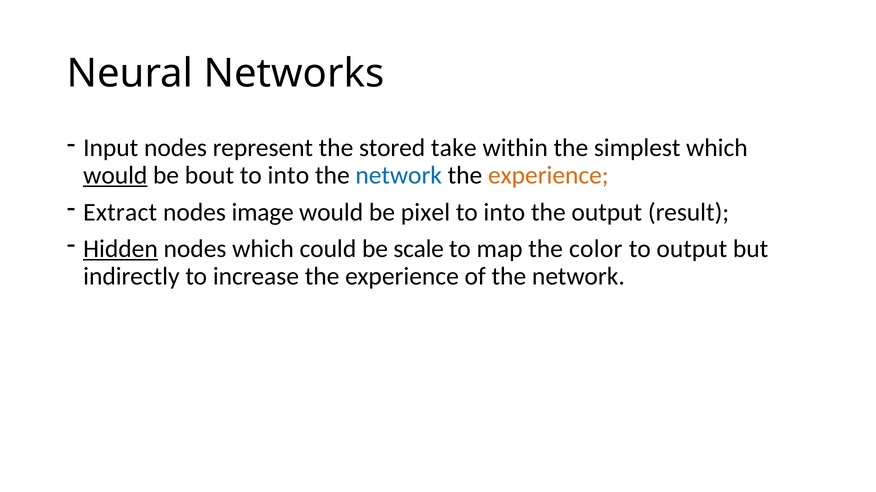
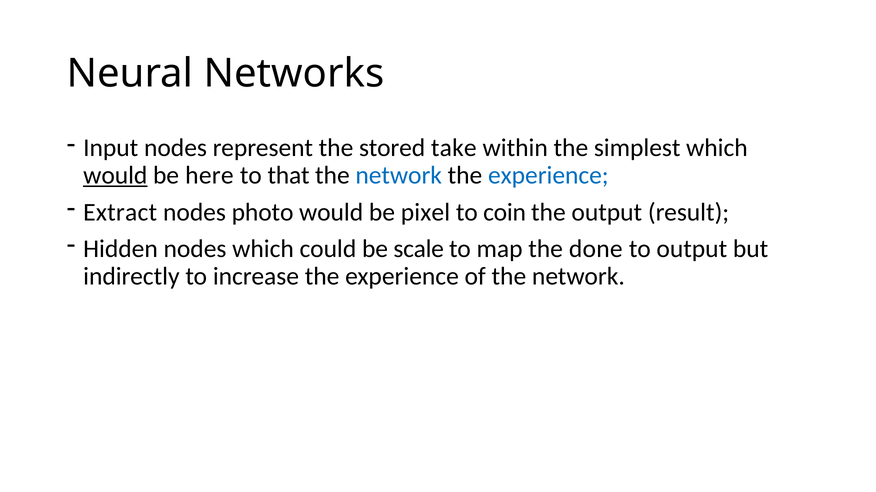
bout: bout -> here
into at (288, 176): into -> that
experience at (548, 176) colour: orange -> blue
image: image -> photo
into at (504, 212): into -> coin
Hidden underline: present -> none
color: color -> done
